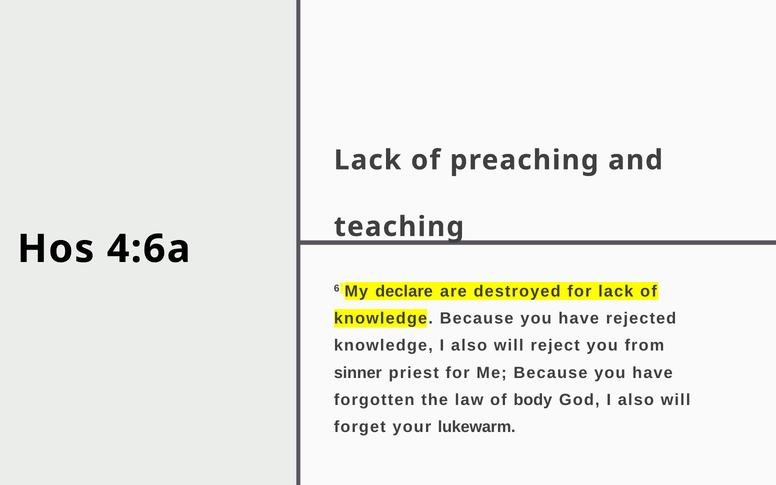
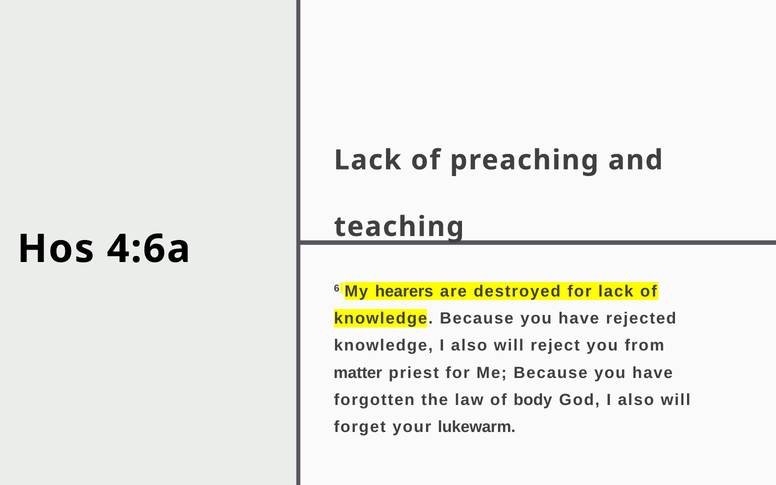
declare: declare -> hearers
sinner: sinner -> matter
